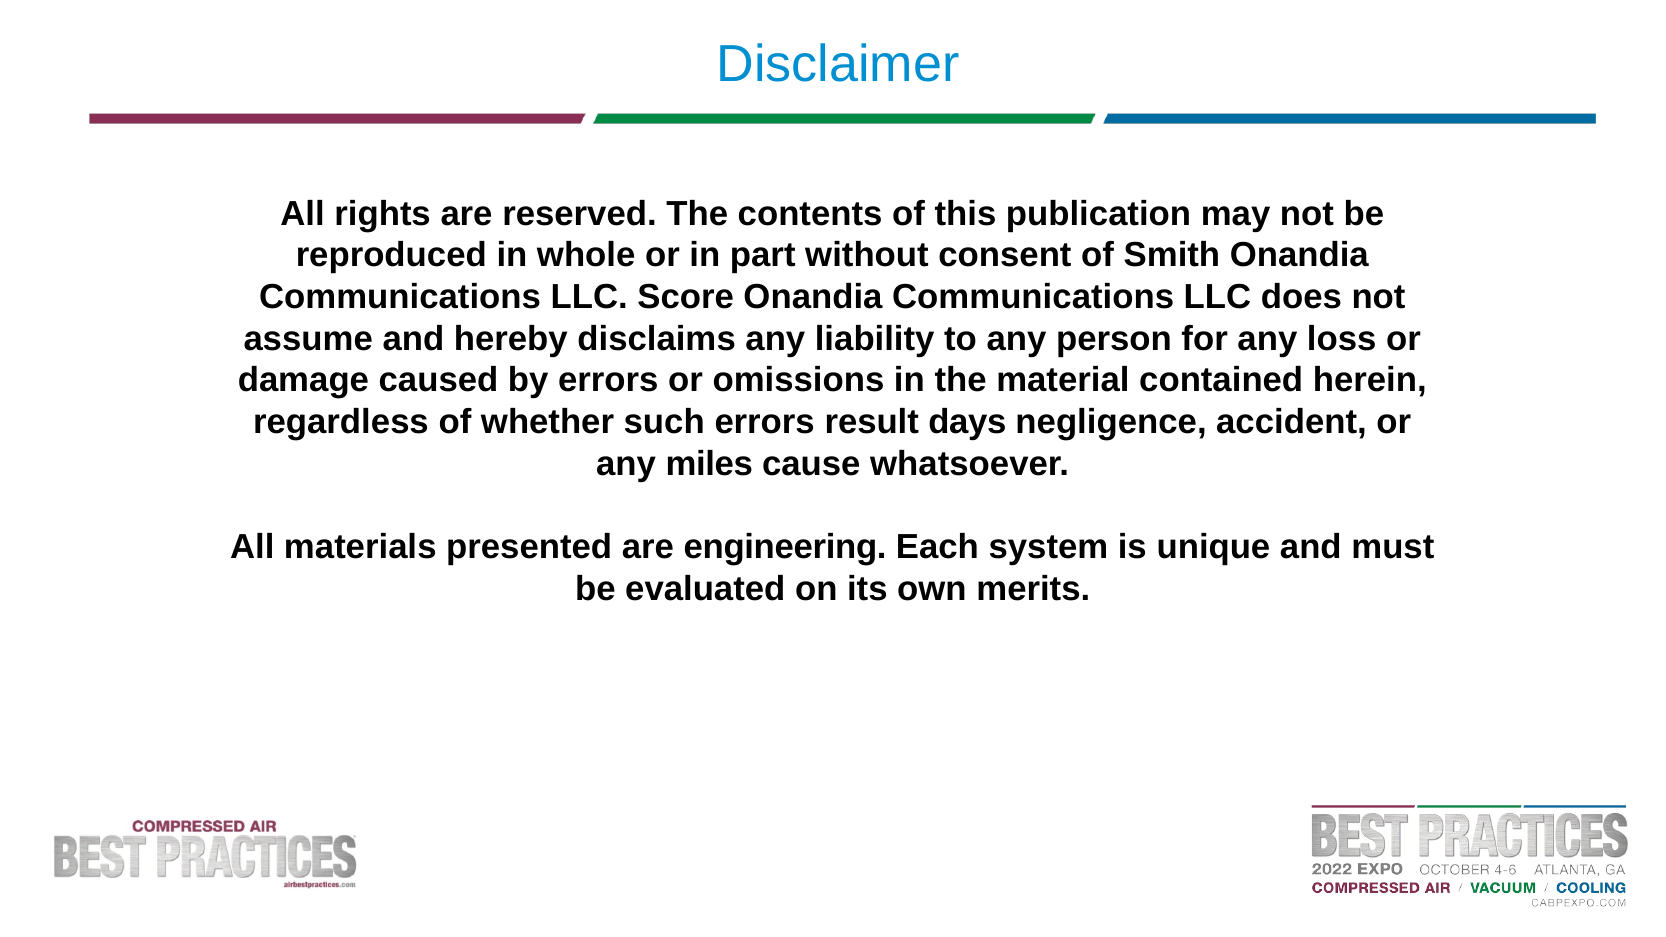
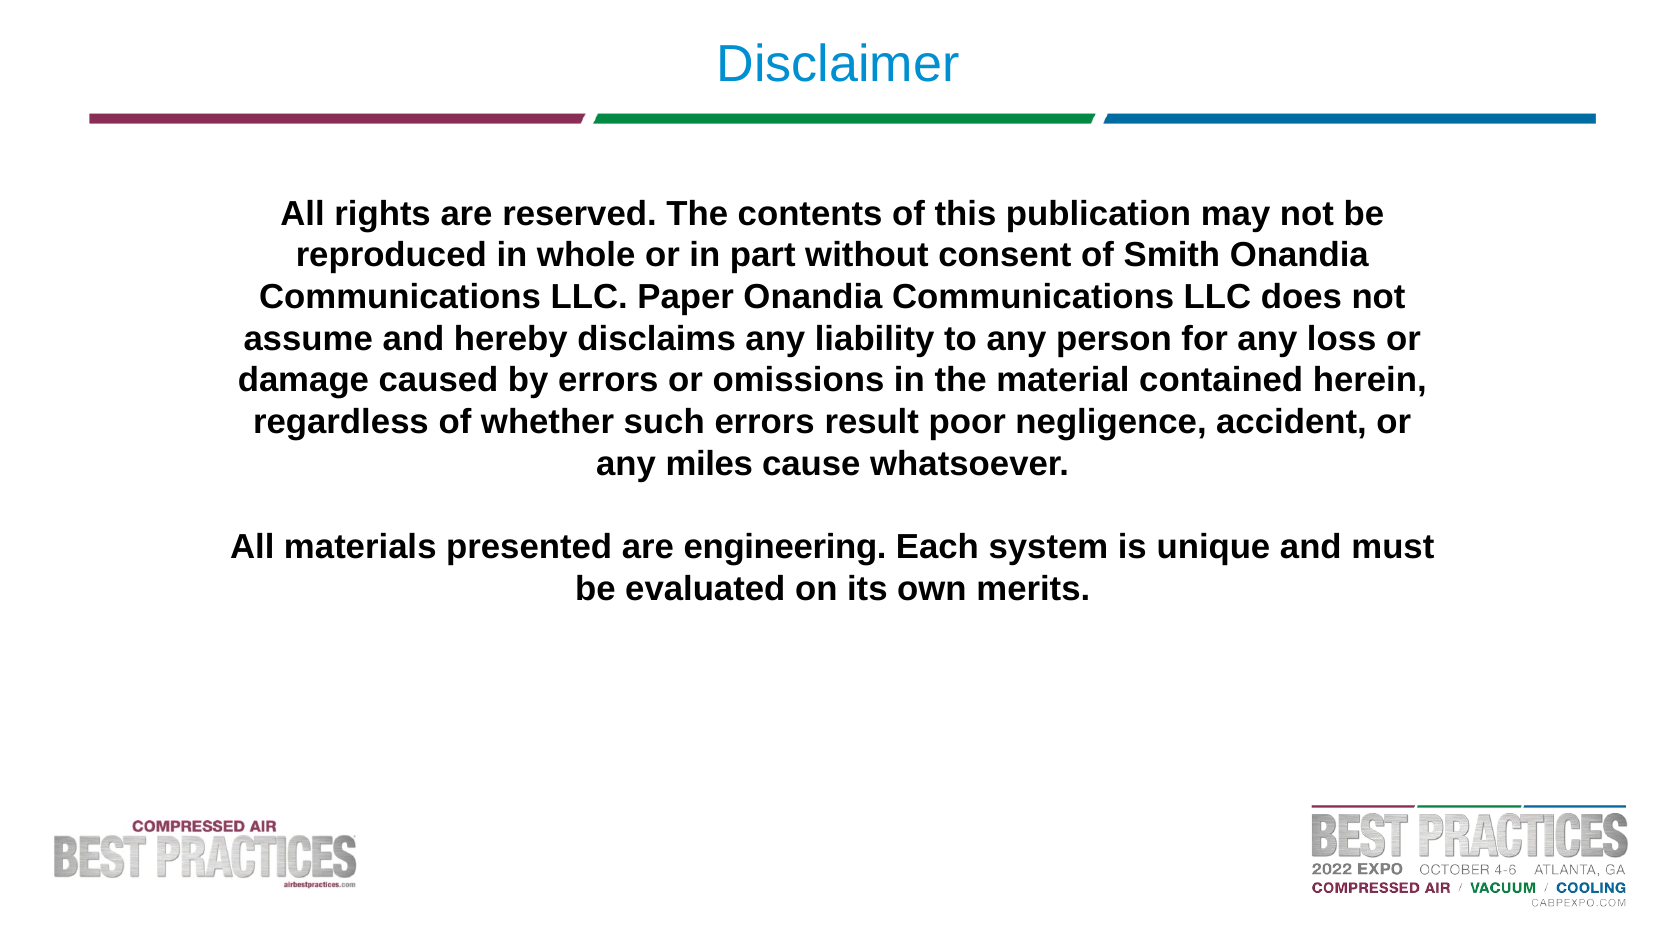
Score: Score -> Paper
days: days -> poor
